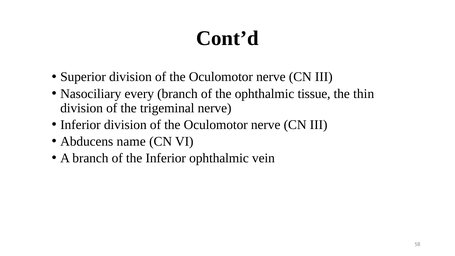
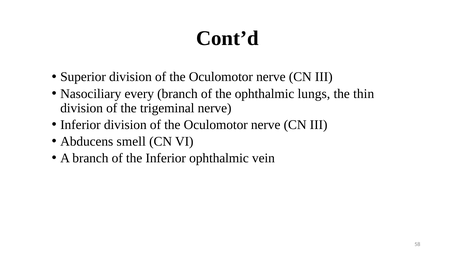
tissue: tissue -> lungs
name: name -> smell
